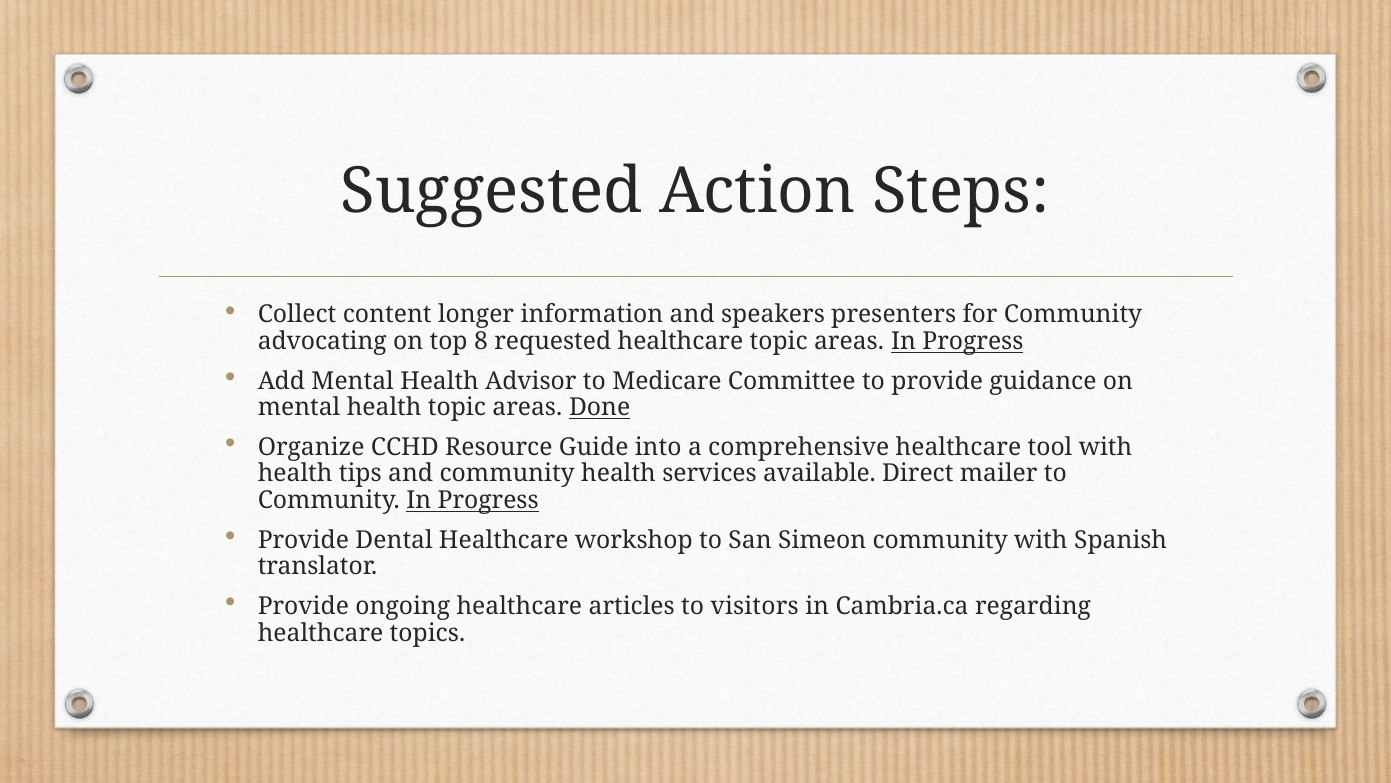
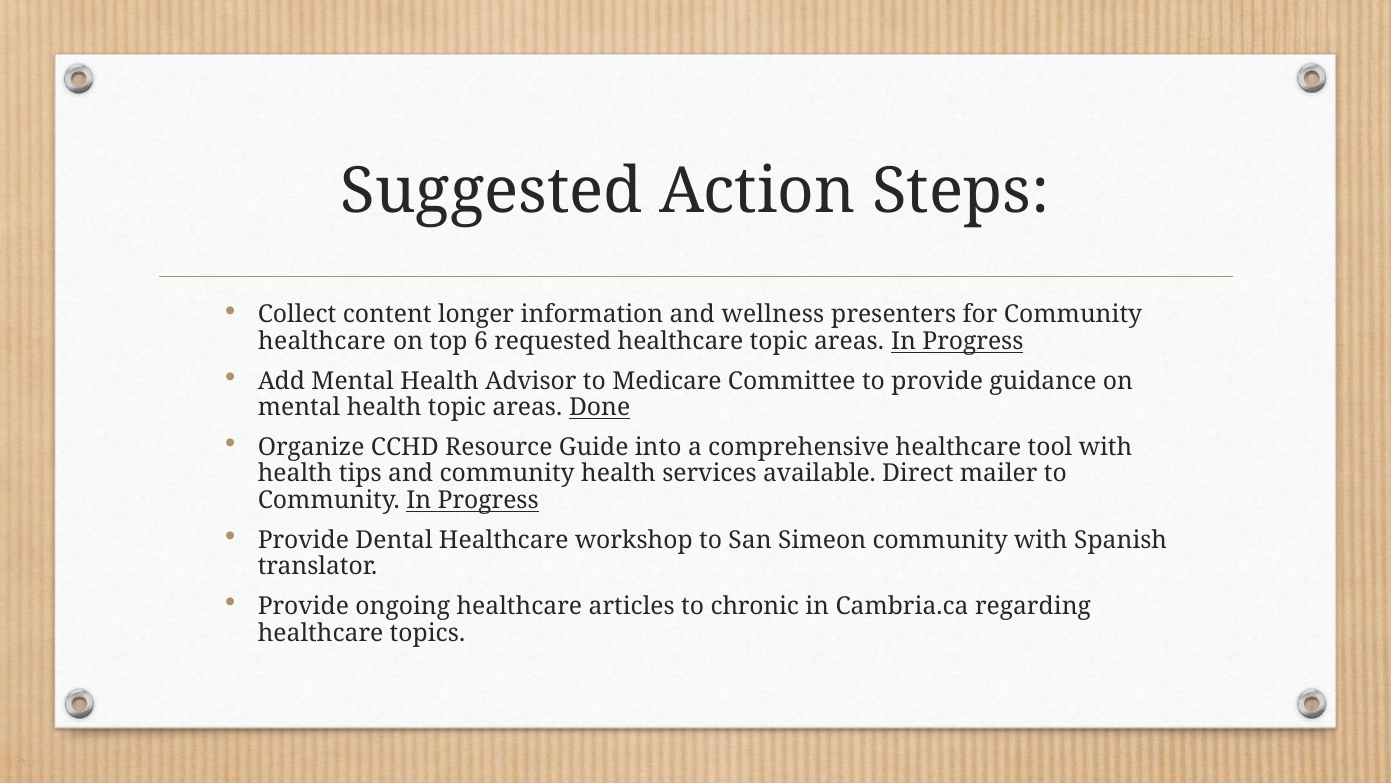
speakers: speakers -> wellness
advocating at (322, 341): advocating -> healthcare
8: 8 -> 6
visitors: visitors -> chronic
